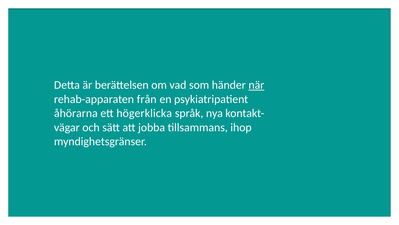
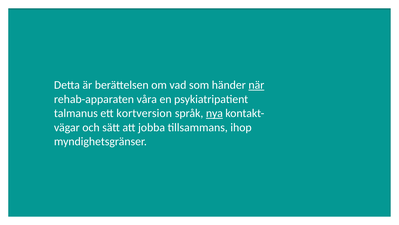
från: från -> våra
åhörarna: åhörarna -> talmanus
högerklicka: högerklicka -> kortversion
nya underline: none -> present
